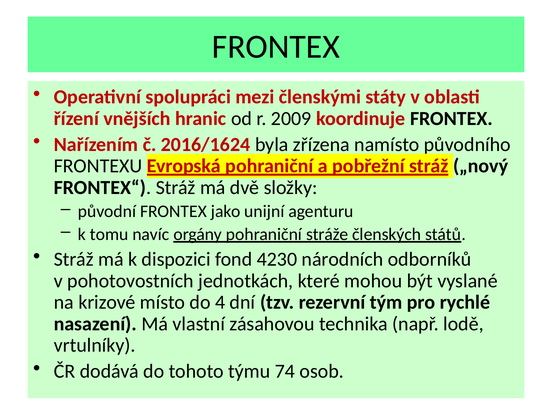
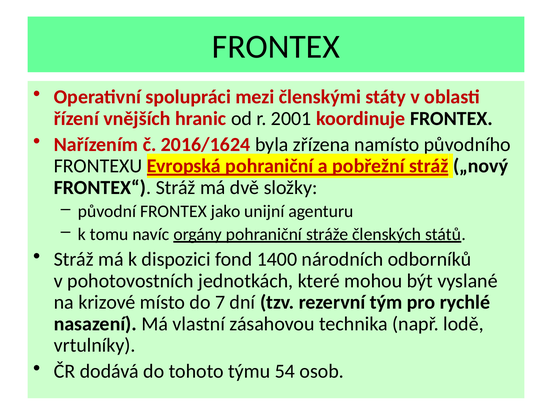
2009: 2009 -> 2001
4230: 4230 -> 1400
4: 4 -> 7
74: 74 -> 54
